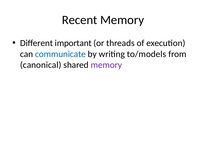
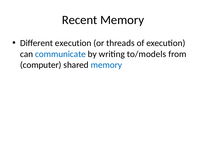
Different important: important -> execution
canonical: canonical -> computer
memory at (106, 65) colour: purple -> blue
